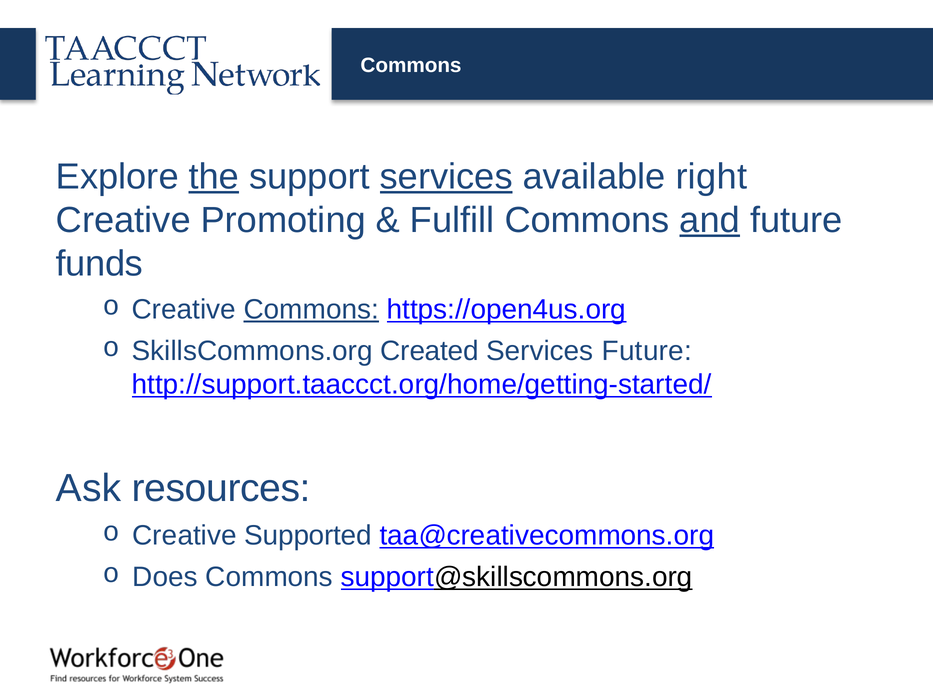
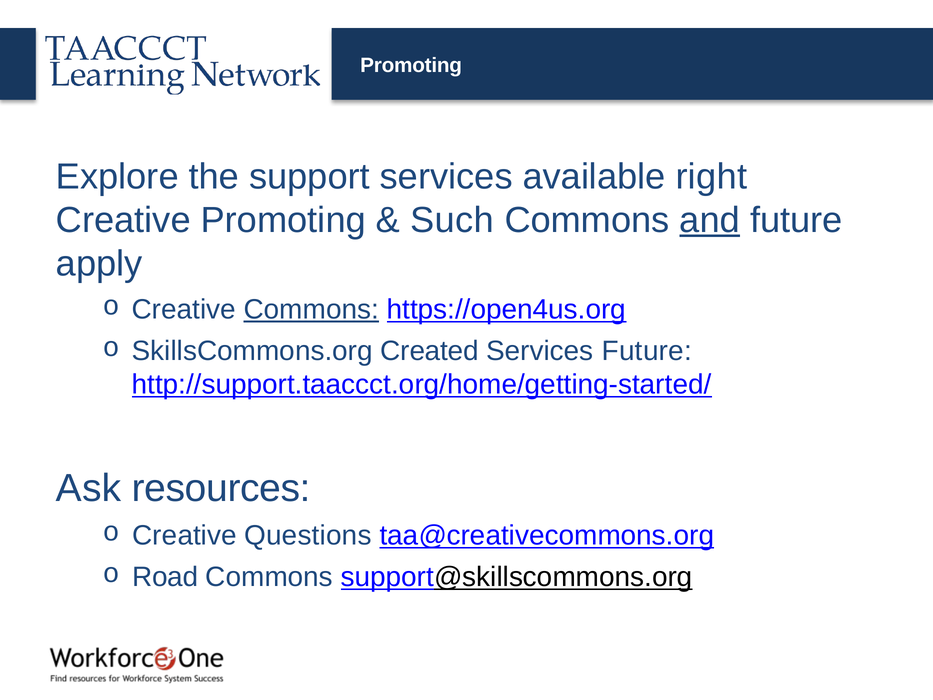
Commons at (411, 65): Commons -> Promoting
the underline: present -> none
services at (446, 177) underline: present -> none
Fulfill: Fulfill -> Such
funds: funds -> apply
Supported: Supported -> Questions
Does: Does -> Road
